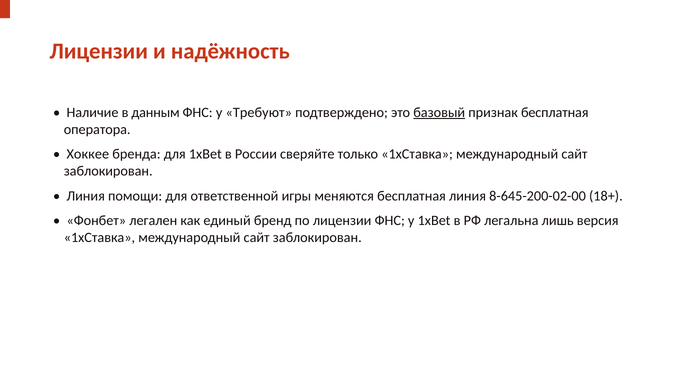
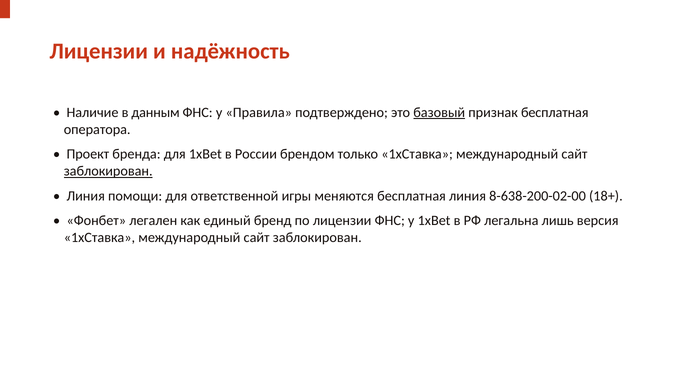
Требуют: Требуют -> Правила
Хоккее: Хоккее -> Проект
сверяйте: сверяйте -> брендом
заблокирован at (108, 171) underline: none -> present
8-645-200-02-00: 8-645-200-02-00 -> 8-638-200-02-00
